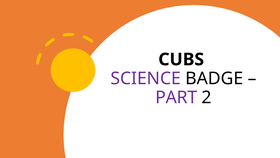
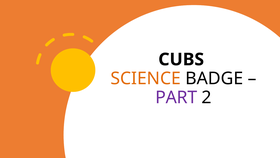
SCIENCE colour: purple -> orange
